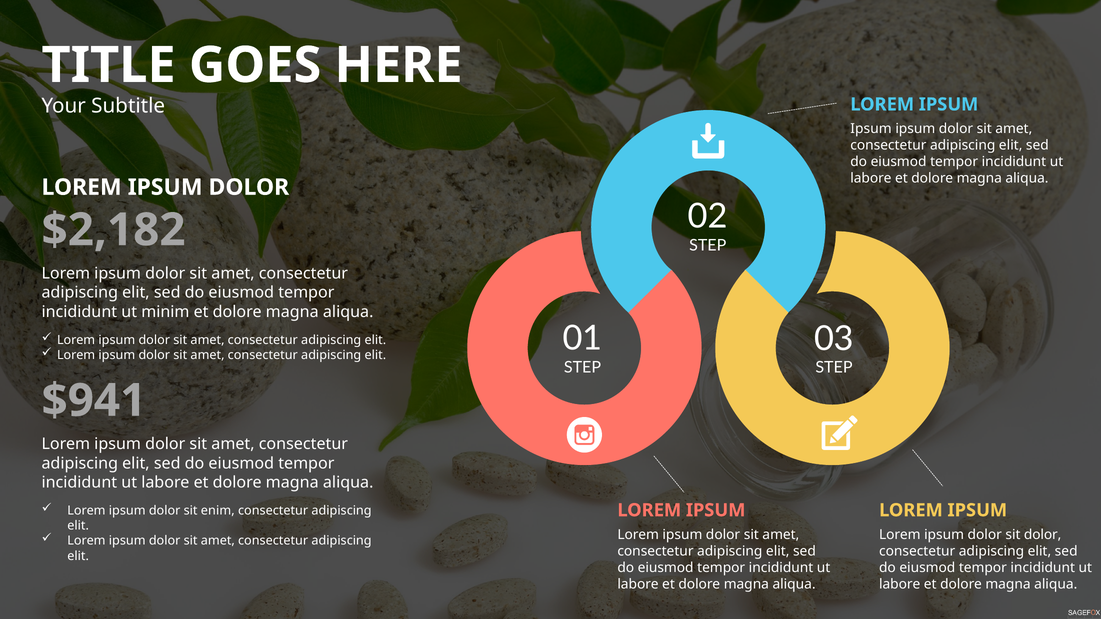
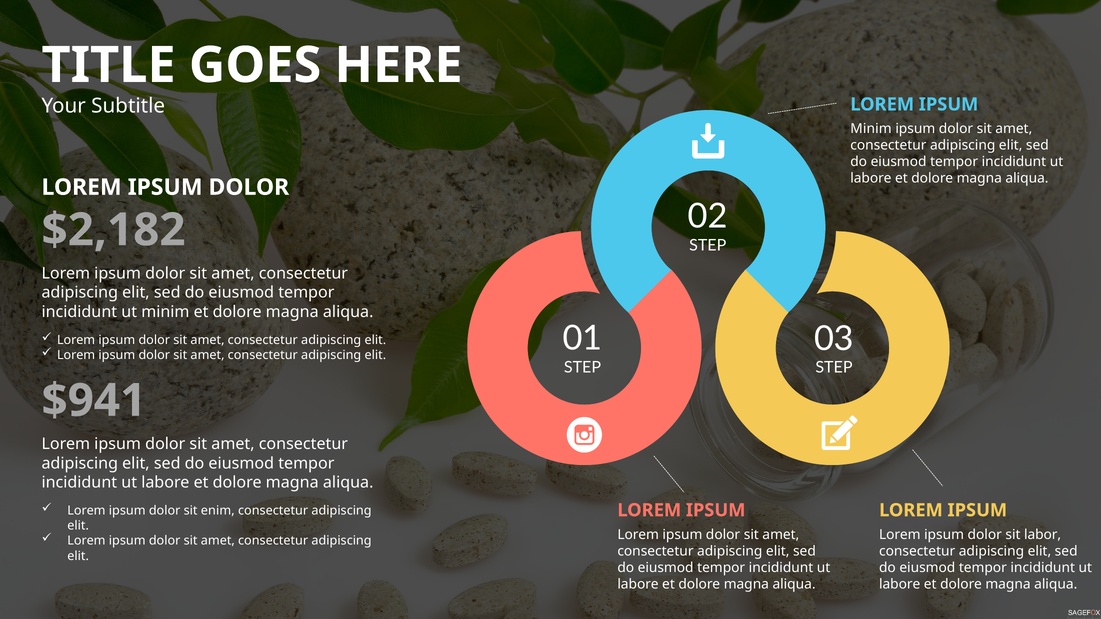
Ipsum at (871, 129): Ipsum -> Minim
sit dolor: dolor -> labor
